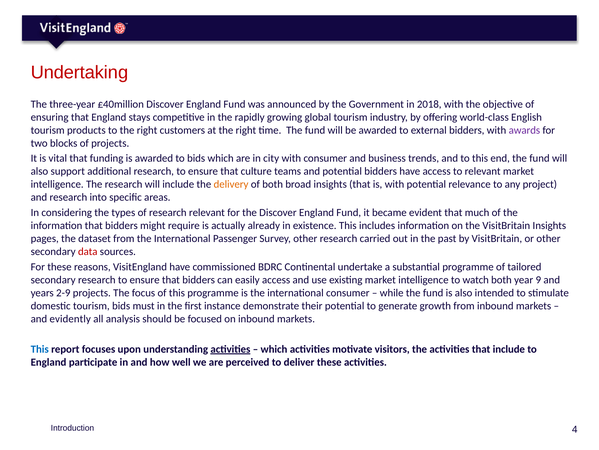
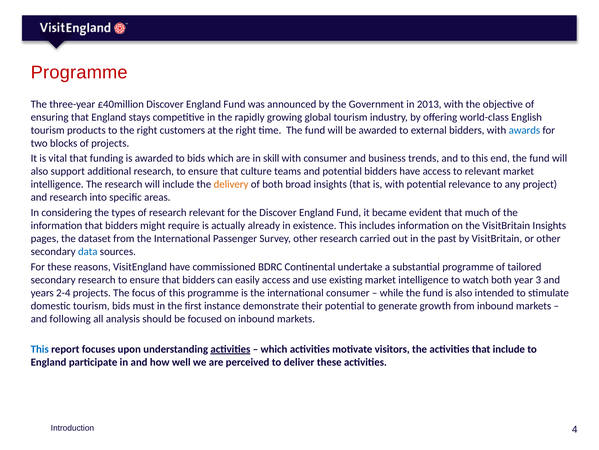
Undertaking at (79, 72): Undertaking -> Programme
2018: 2018 -> 2013
awards colour: purple -> blue
city: city -> skill
data colour: red -> blue
9: 9 -> 3
2-9: 2-9 -> 2-4
evidently: evidently -> following
